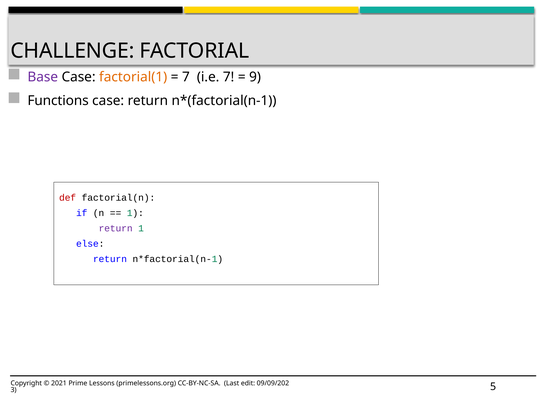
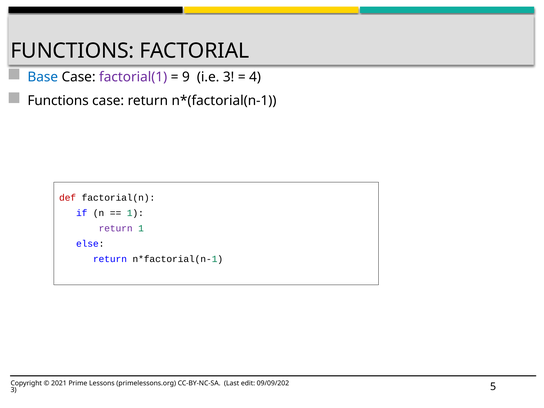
CHALLENGE at (72, 51): CHALLENGE -> FUNCTIONS
Base colour: purple -> blue
factorial(1 colour: orange -> purple
7 at (186, 77): 7 -> 9
i.e 7: 7 -> 3
9: 9 -> 4
